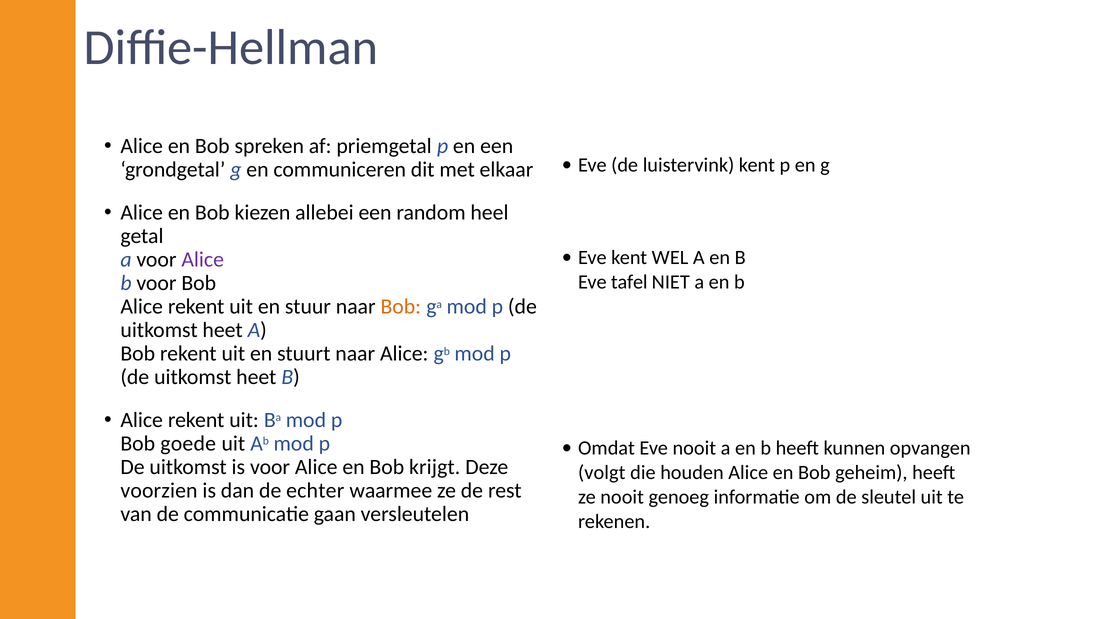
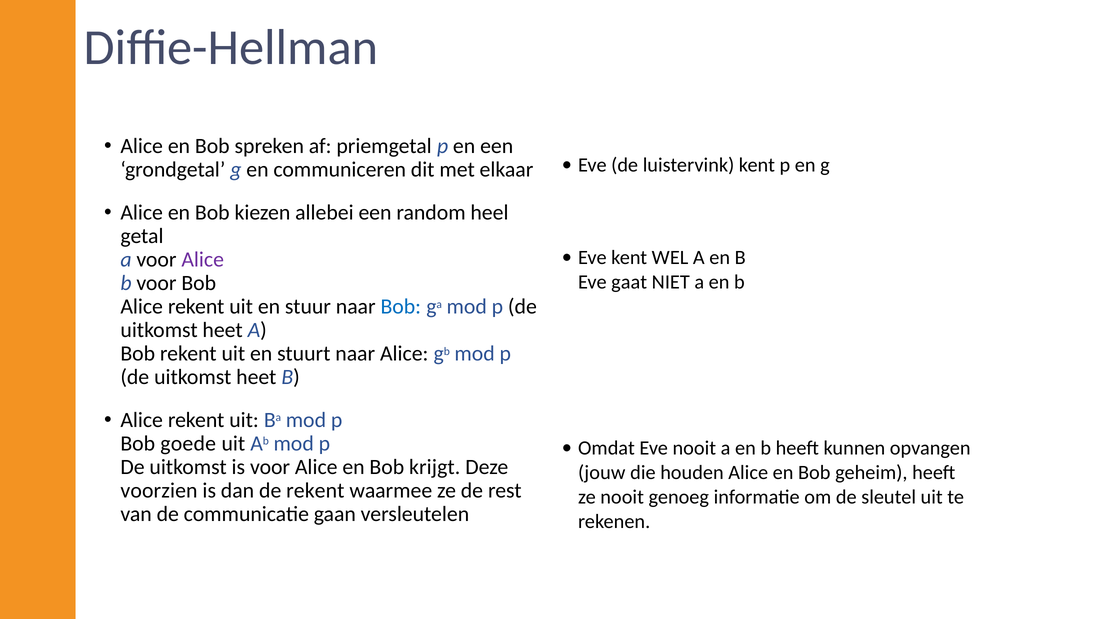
tafel: tafel -> gaat
Bob at (401, 307) colour: orange -> blue
volgt: volgt -> jouw
de echter: echter -> rekent
